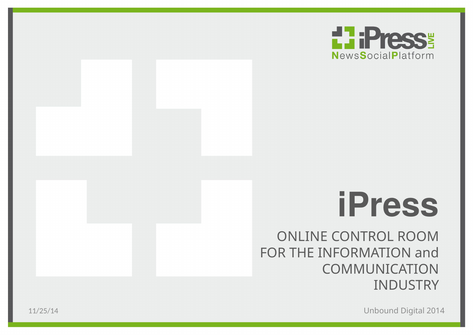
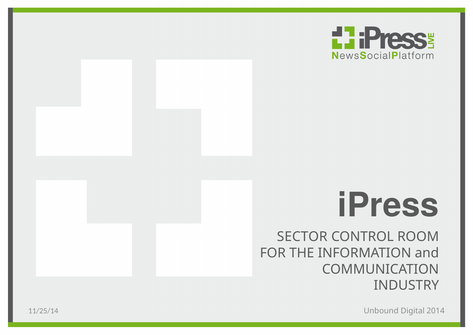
ONLINE: ONLINE -> SECTOR
